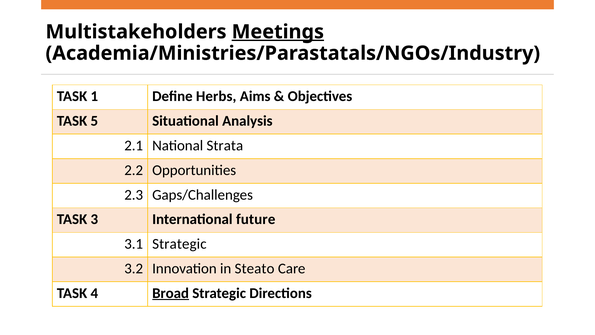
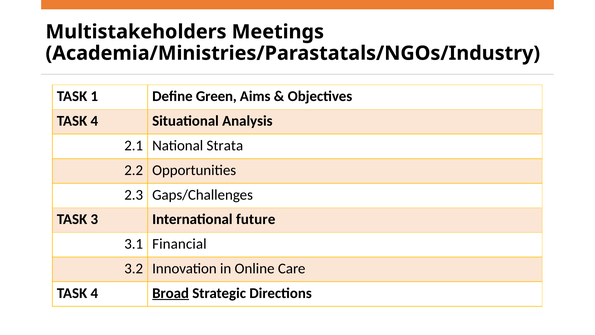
Meetings underline: present -> none
Herbs: Herbs -> Green
5 at (94, 121): 5 -> 4
3.1 Strategic: Strategic -> Financial
Steato: Steato -> Online
